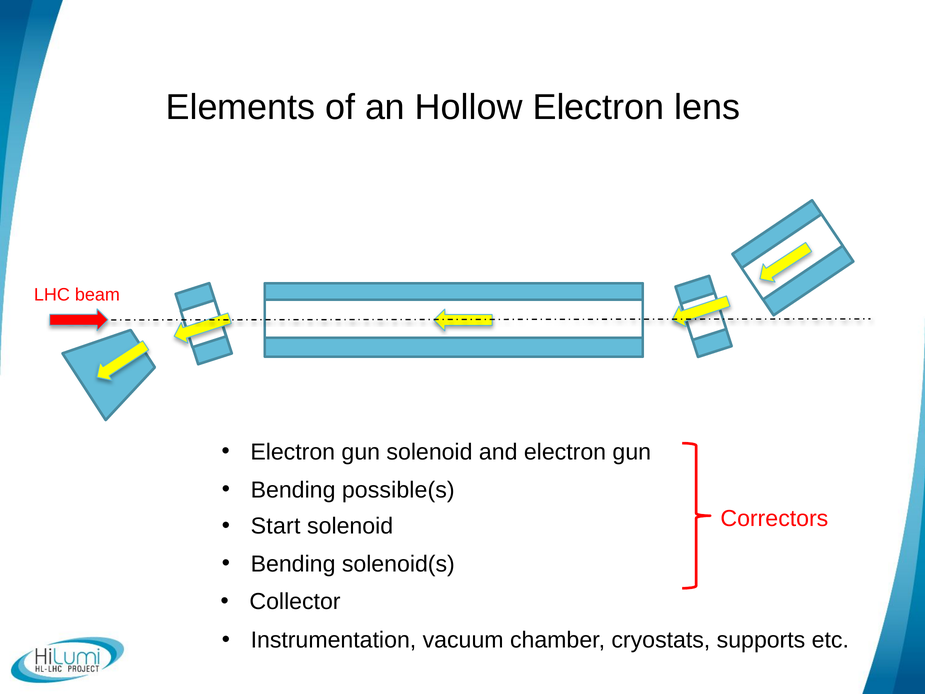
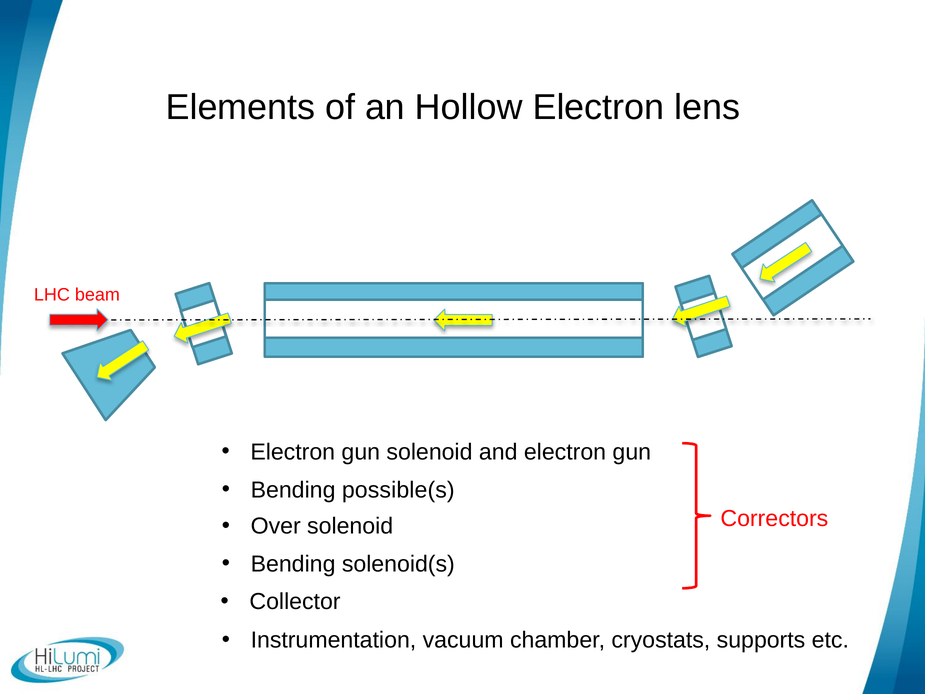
Start: Start -> Over
